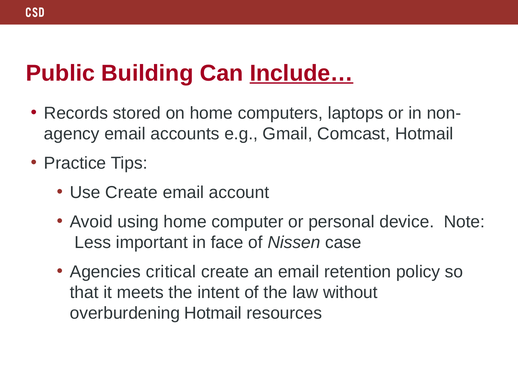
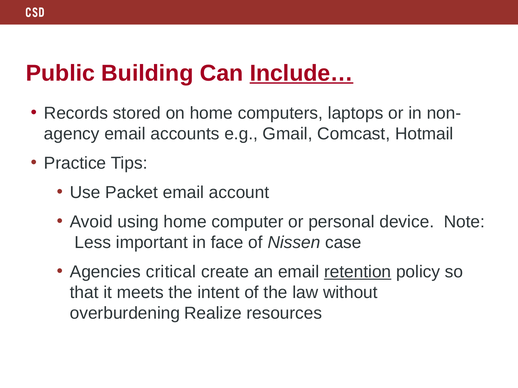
Use Create: Create -> Packet
retention underline: none -> present
overburdening Hotmail: Hotmail -> Realize
